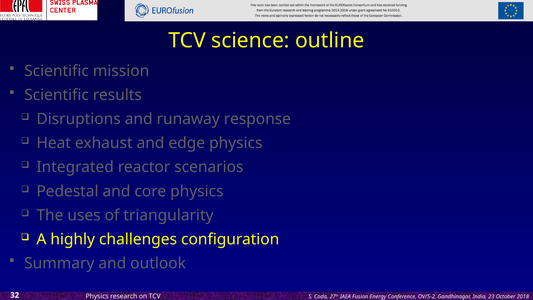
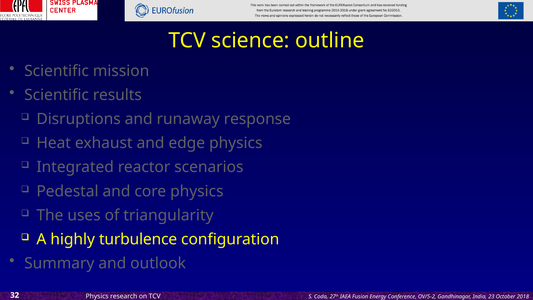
challenges: challenges -> turbulence
